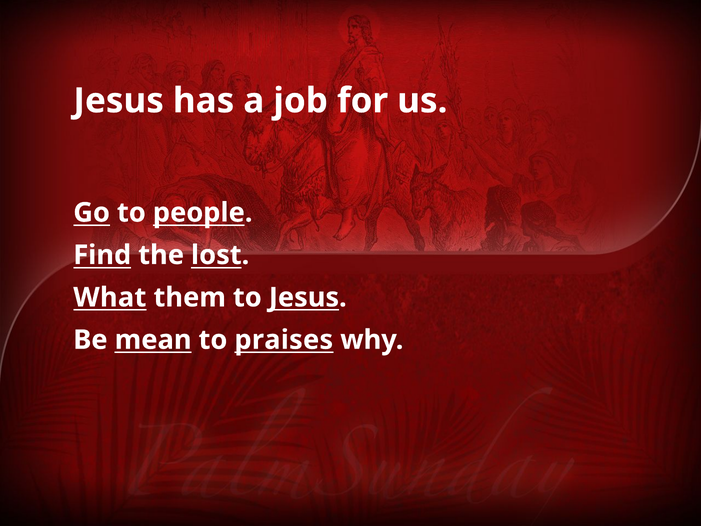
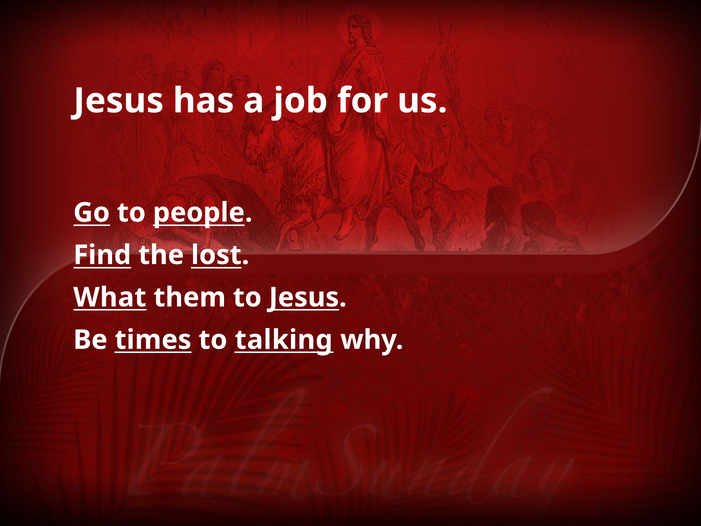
mean: mean -> times
praises: praises -> talking
